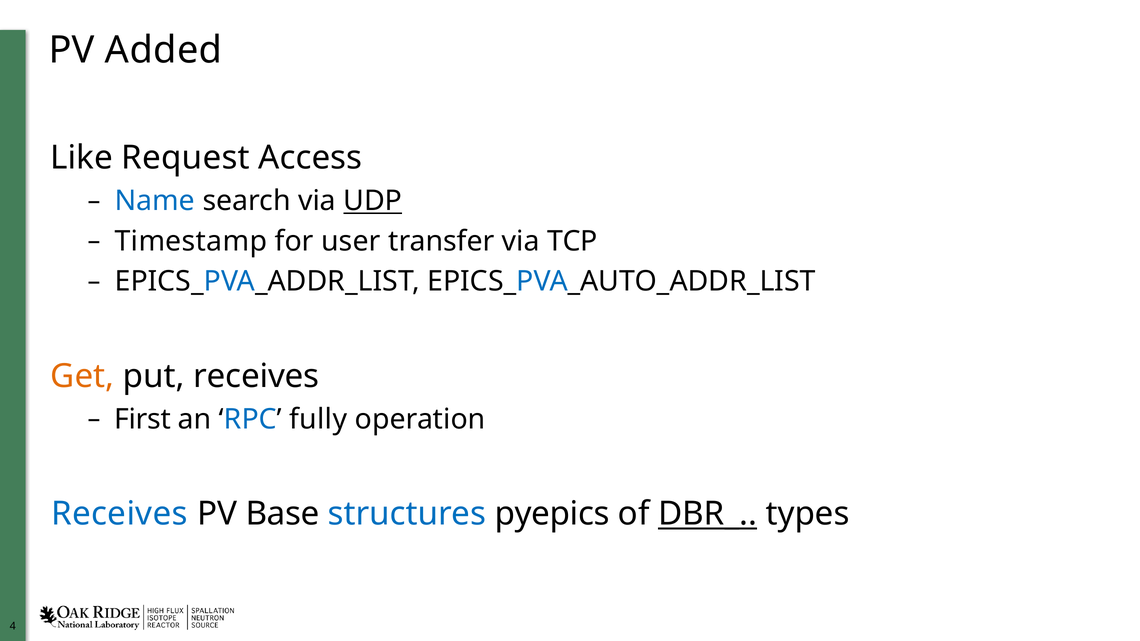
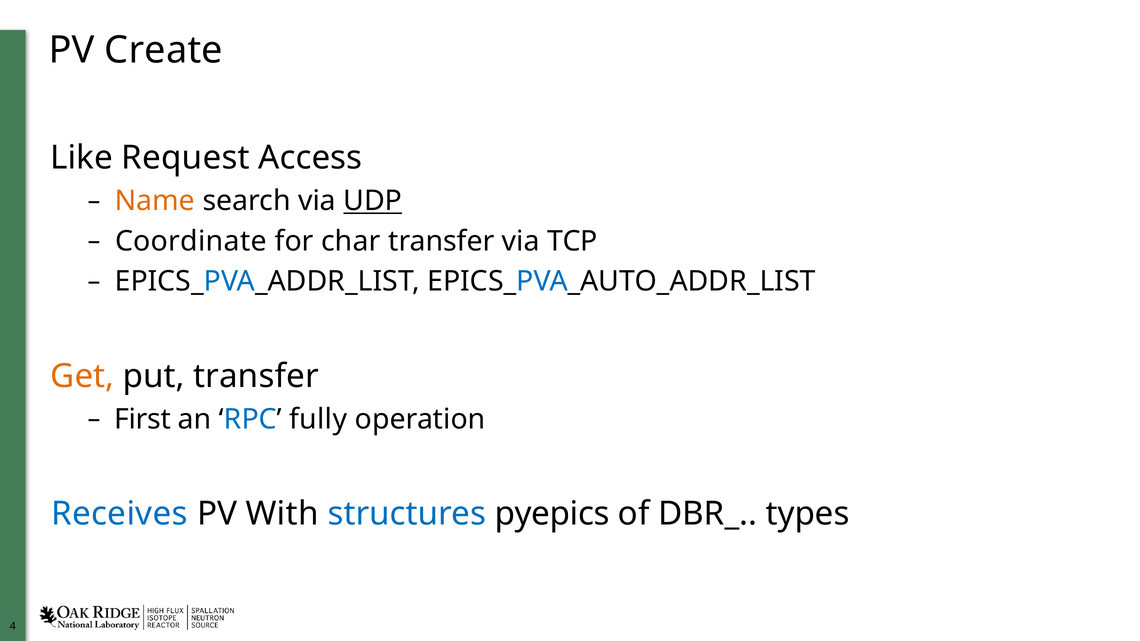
Added: Added -> Create
Name colour: blue -> orange
Timestamp: Timestamp -> Coordinate
user: user -> char
put receives: receives -> transfer
Base: Base -> With
DBR_ underline: present -> none
